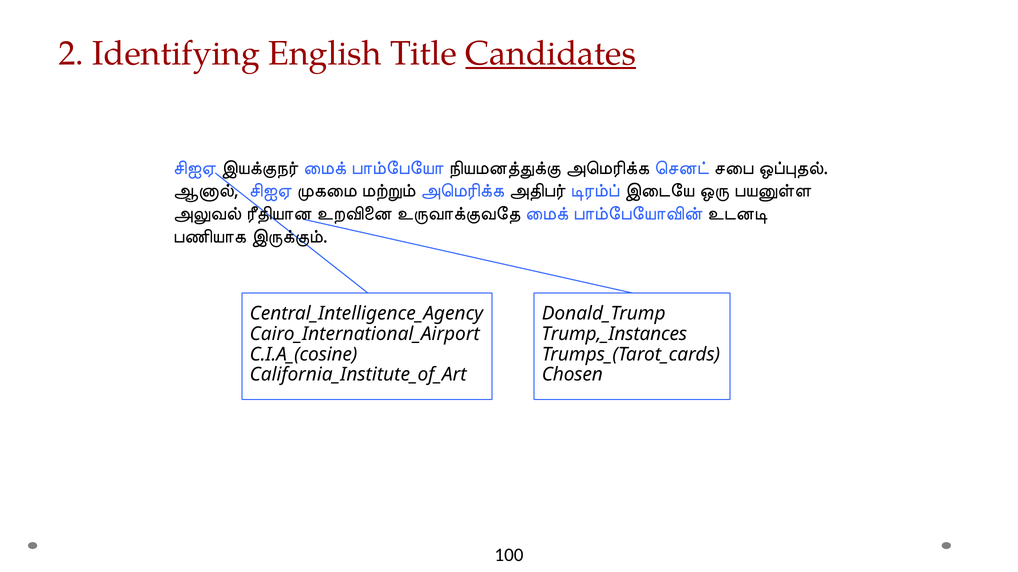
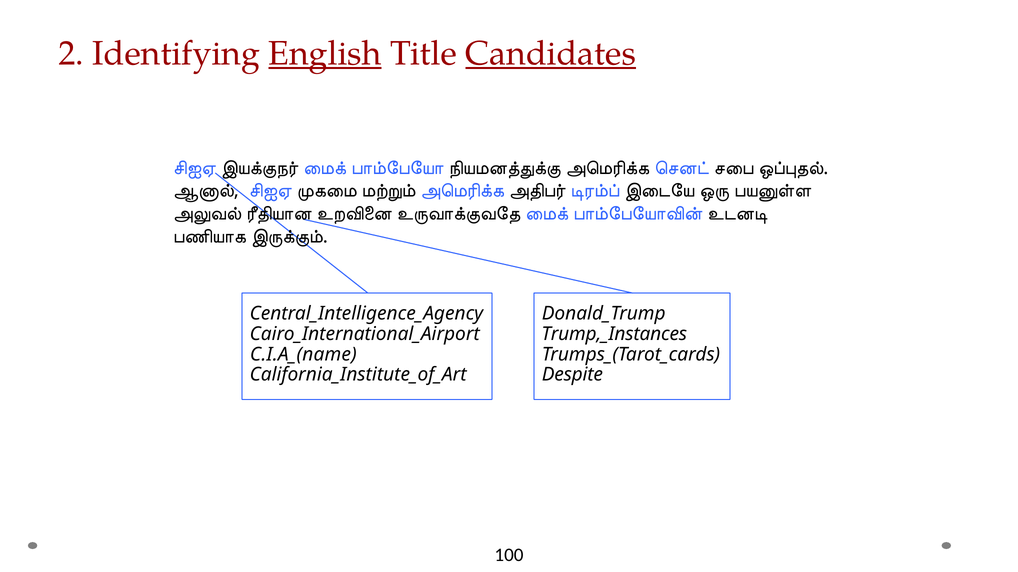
English underline: none -> present
C.I.A_(cosine: C.I.A_(cosine -> C.I.A_(name
Chosen: Chosen -> Despite
